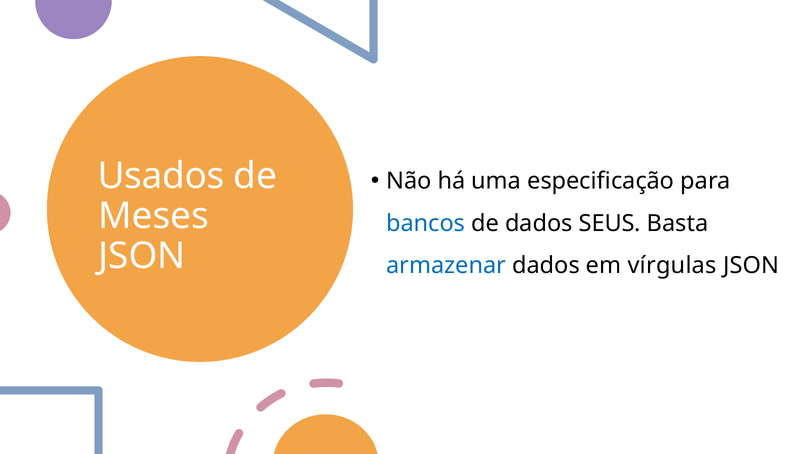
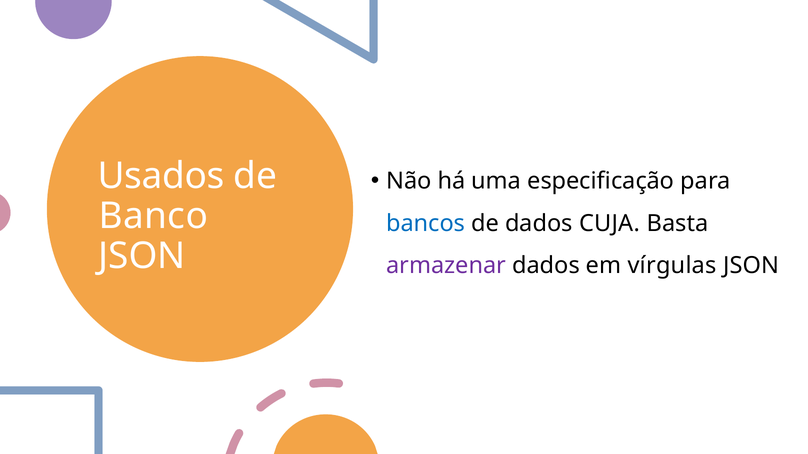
Meses: Meses -> Banco
SEUS: SEUS -> CUJA
armazenar colour: blue -> purple
